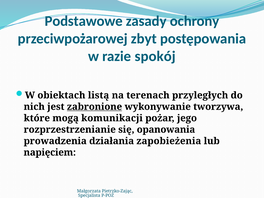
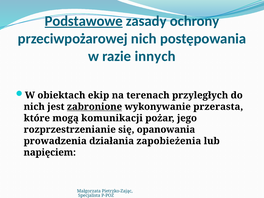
Podstawowe underline: none -> present
przeciwpożarowej zbyt: zbyt -> nich
spokój: spokój -> innych
listą: listą -> ekip
tworzywa: tworzywa -> przerasta
